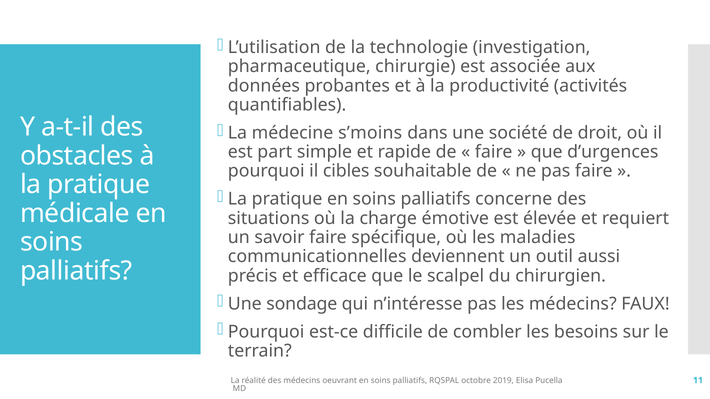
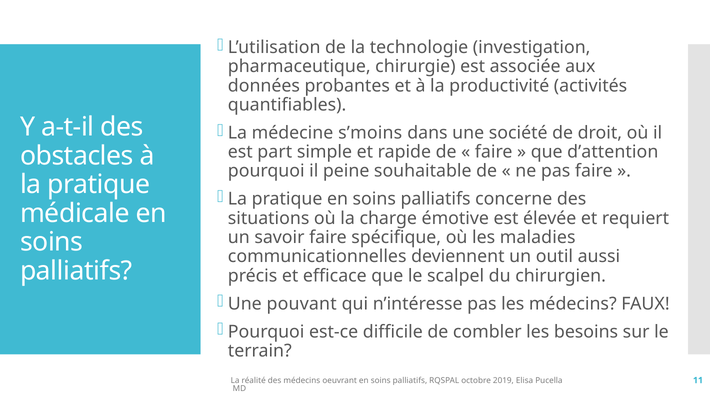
d’urgences: d’urgences -> d’attention
cibles: cibles -> peine
sondage: sondage -> pouvant
